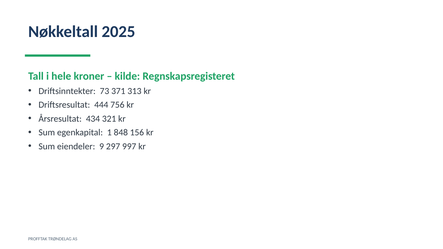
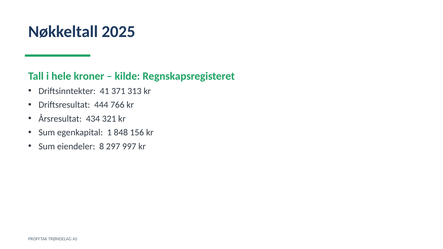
73: 73 -> 41
756: 756 -> 766
9: 9 -> 8
